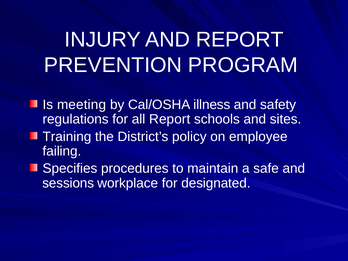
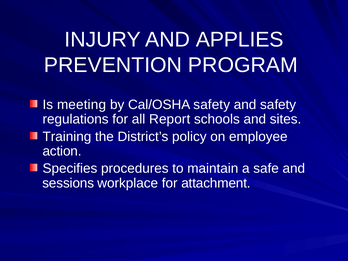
AND REPORT: REPORT -> APPLIES
Cal/OSHA illness: illness -> safety
failing: failing -> action
designated: designated -> attachment
